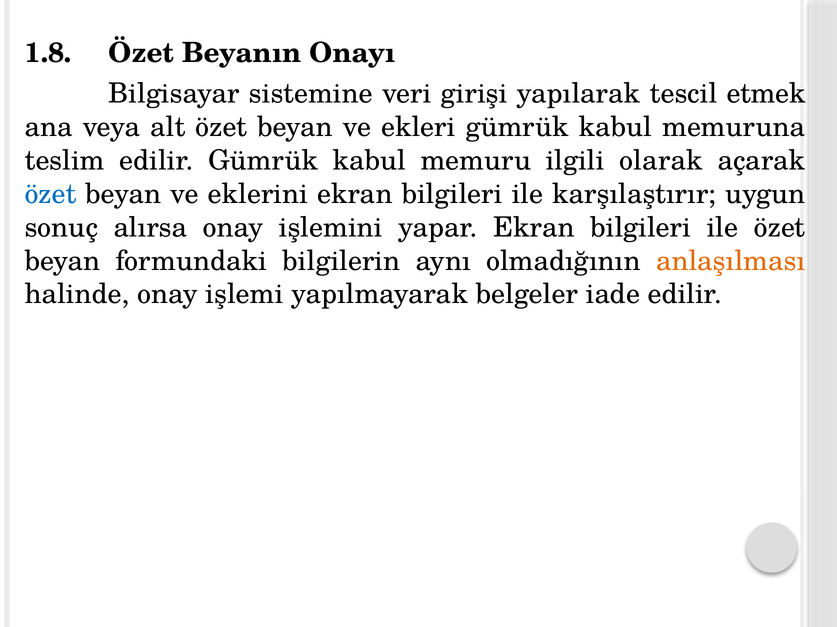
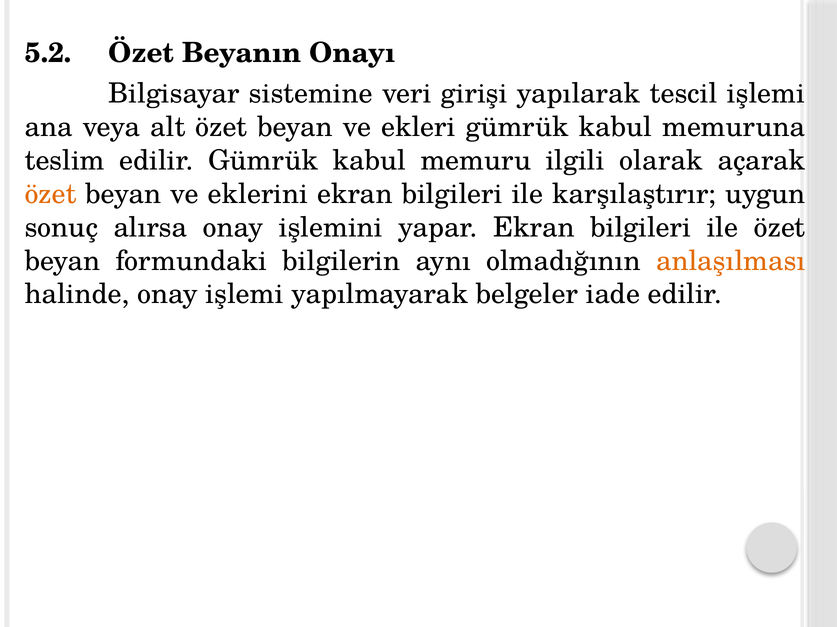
1.8: 1.8 -> 5.2
tescil etmek: etmek -> işlemi
özet at (51, 194) colour: blue -> orange
